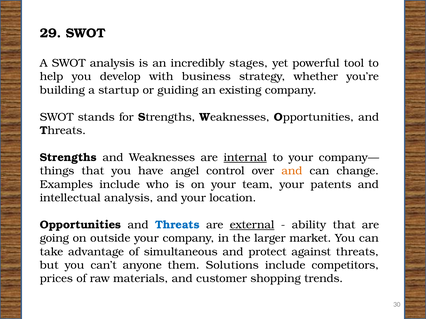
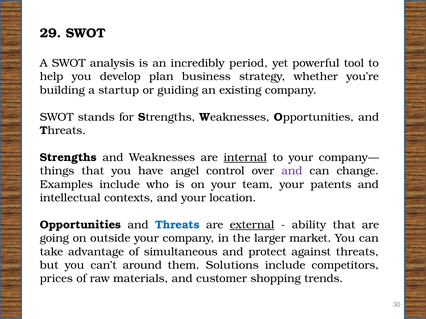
stages: stages -> period
with: with -> plan
and at (292, 171) colour: orange -> purple
analysis at (129, 198): analysis -> contexts
anyone: anyone -> around
